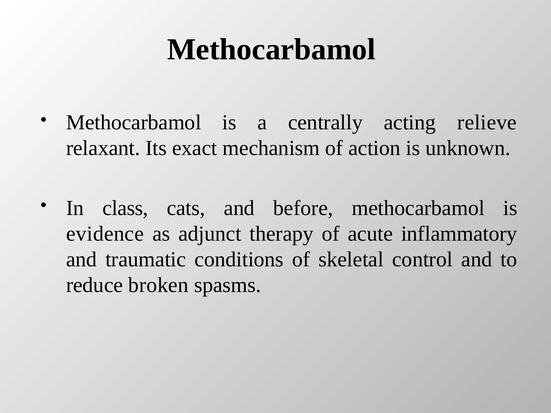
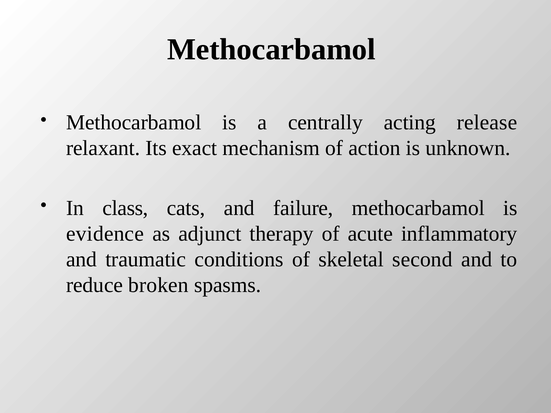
relieve: relieve -> release
before: before -> failure
control: control -> second
